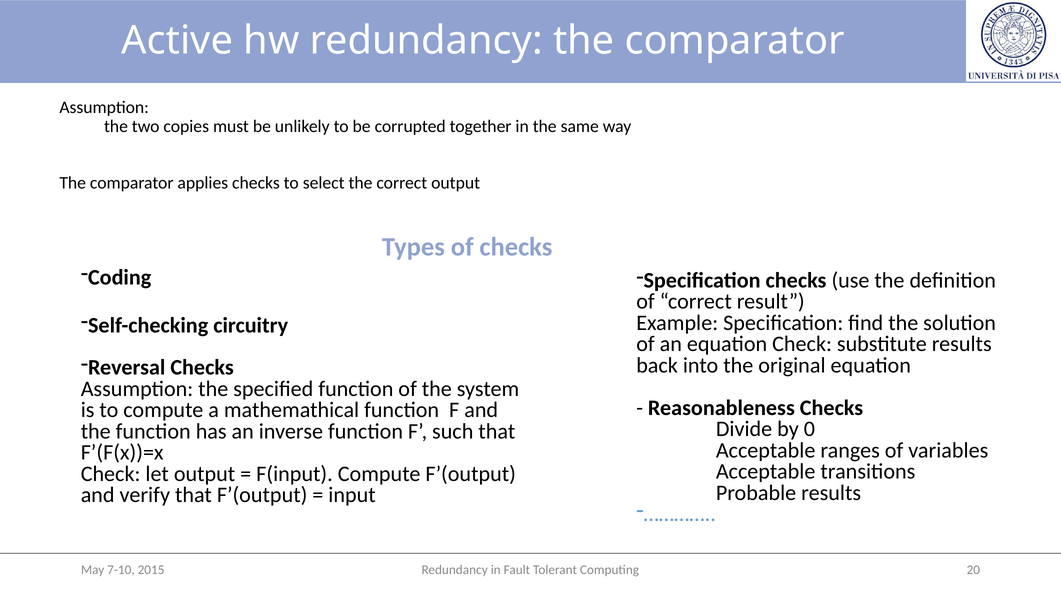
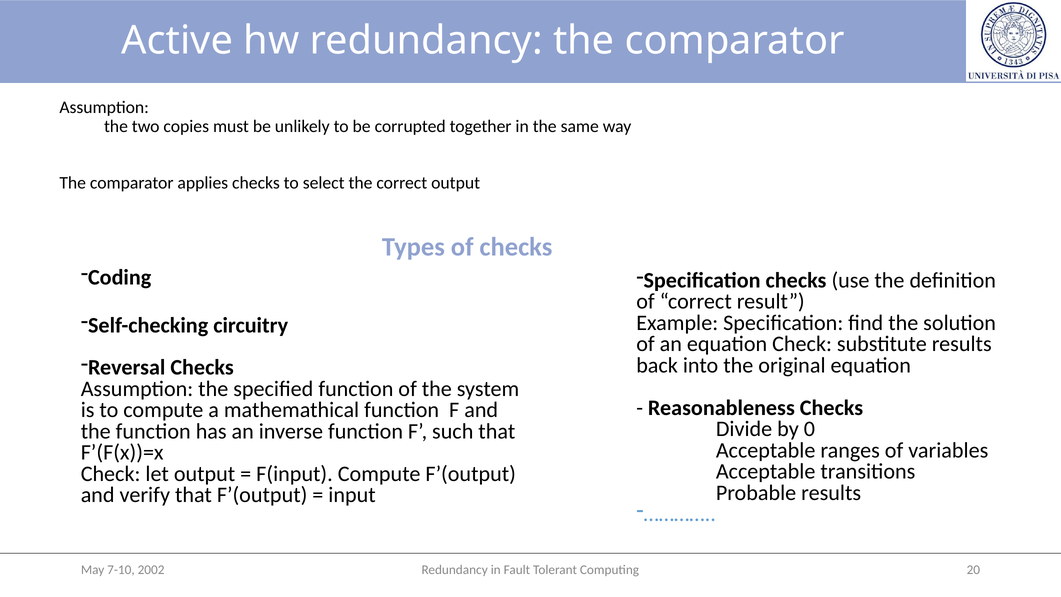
2015: 2015 -> 2002
